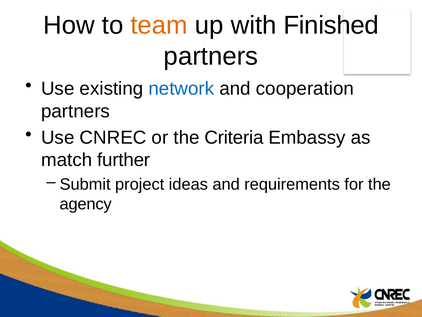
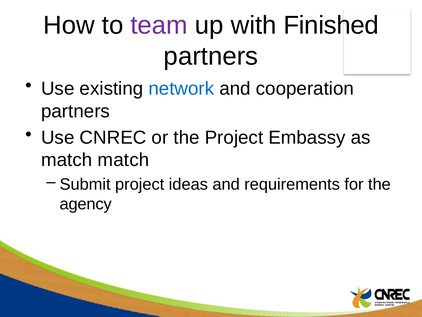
team colour: orange -> purple
the Criteria: Criteria -> Project
match further: further -> match
